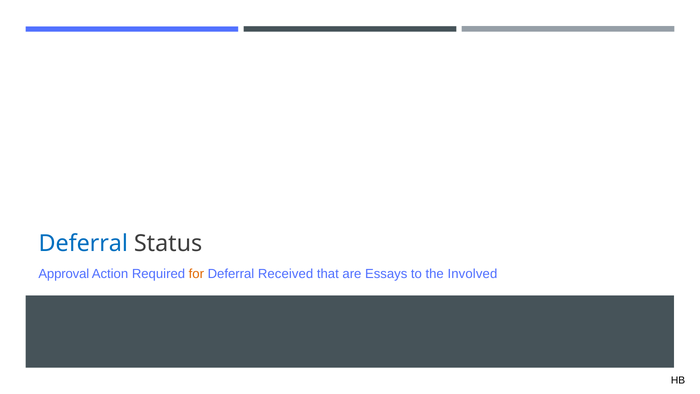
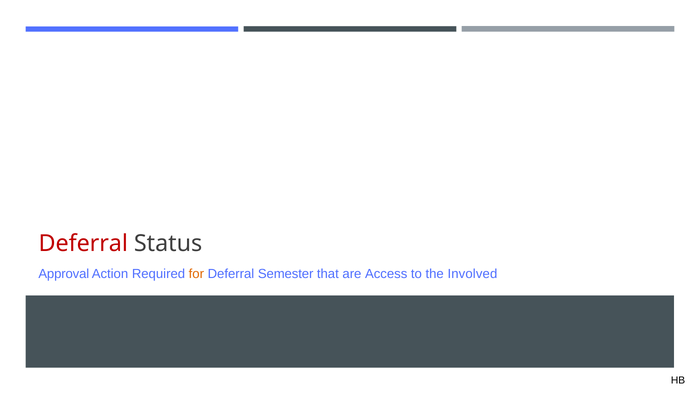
Deferral at (83, 244) colour: blue -> red
Received: Received -> Semester
Essays: Essays -> Access
